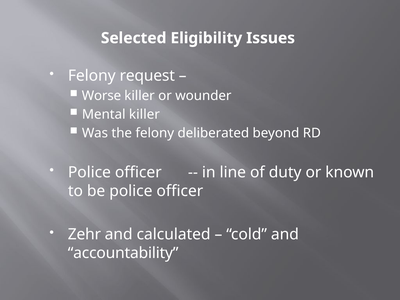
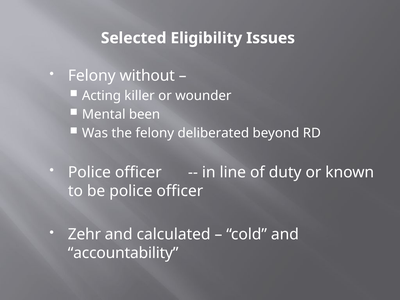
request: request -> without
Worse: Worse -> Acting
Mental killer: killer -> been
